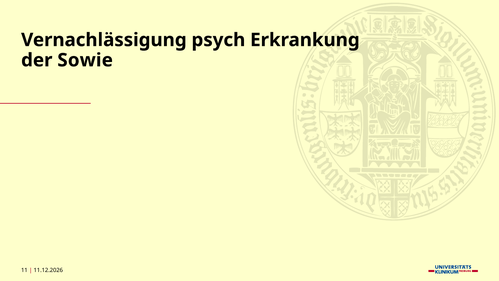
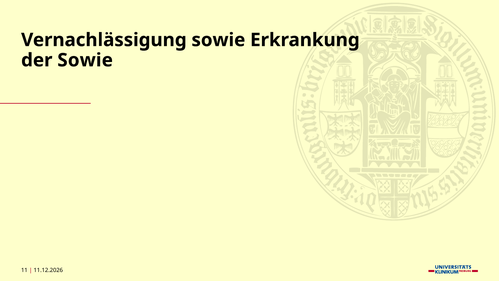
Vernachlässigung psych: psych -> sowie
